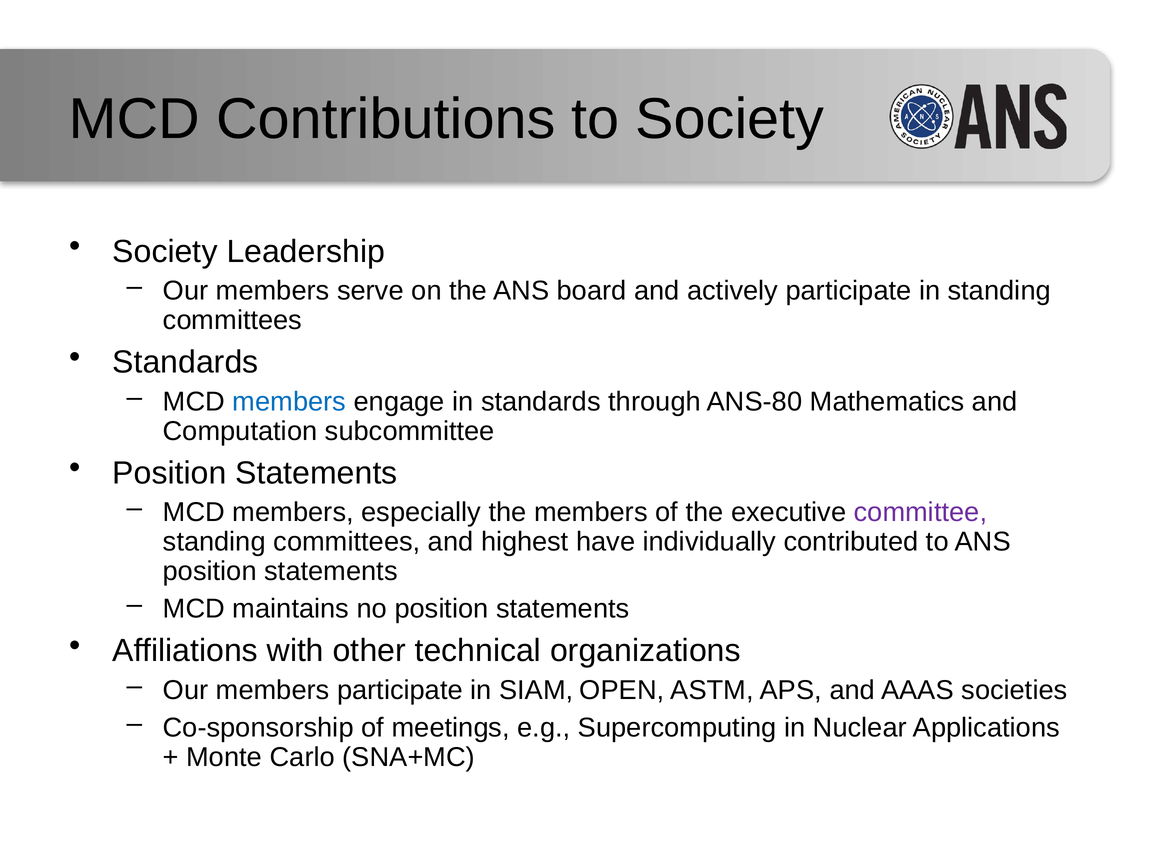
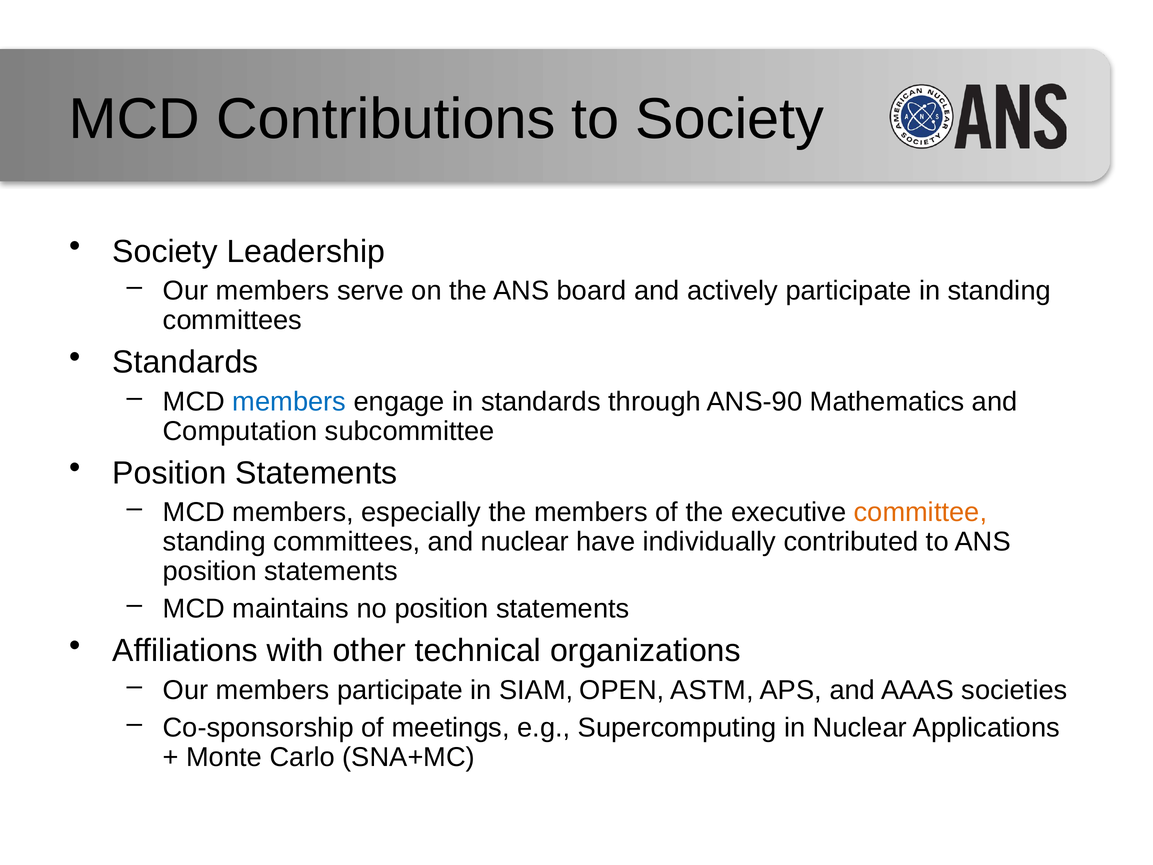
ANS-80: ANS-80 -> ANS-90
committee colour: purple -> orange
and highest: highest -> nuclear
